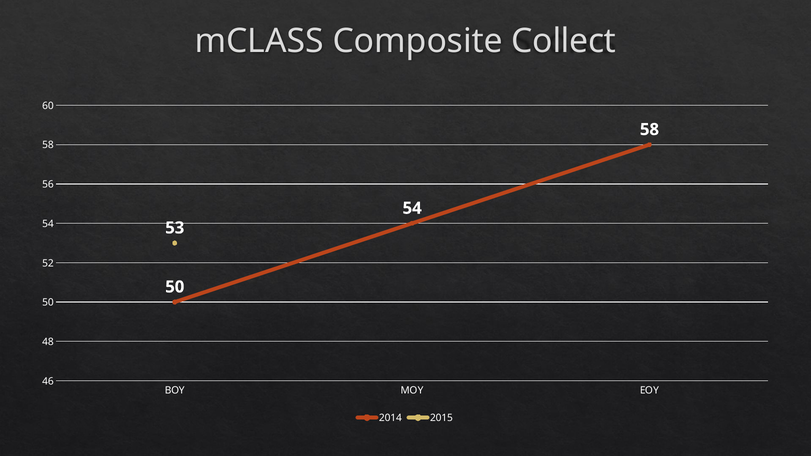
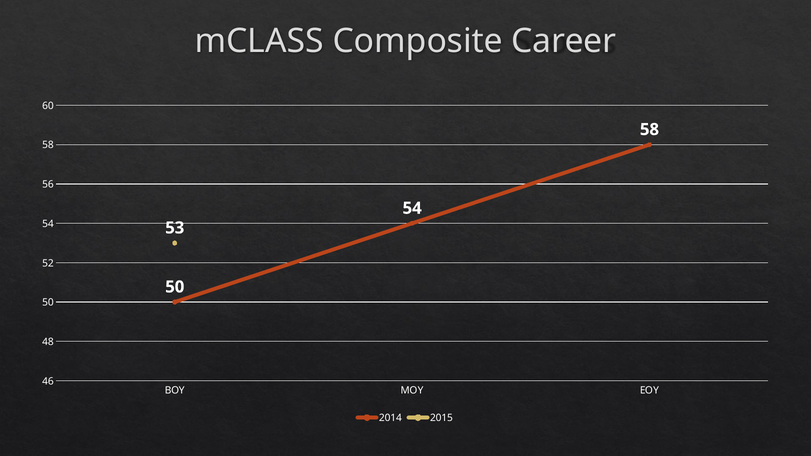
Collect: Collect -> Career
